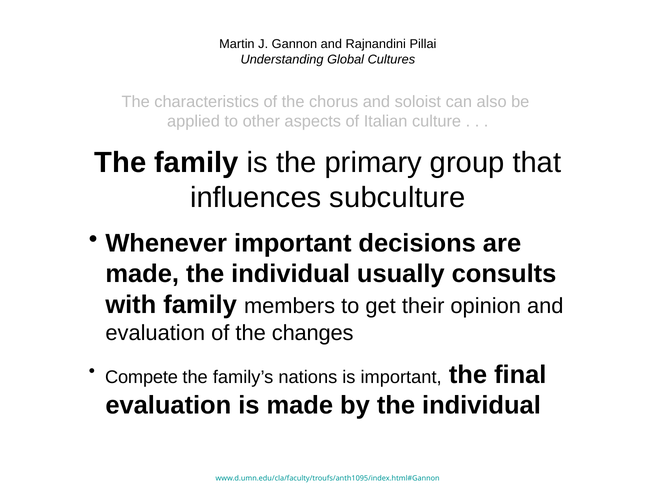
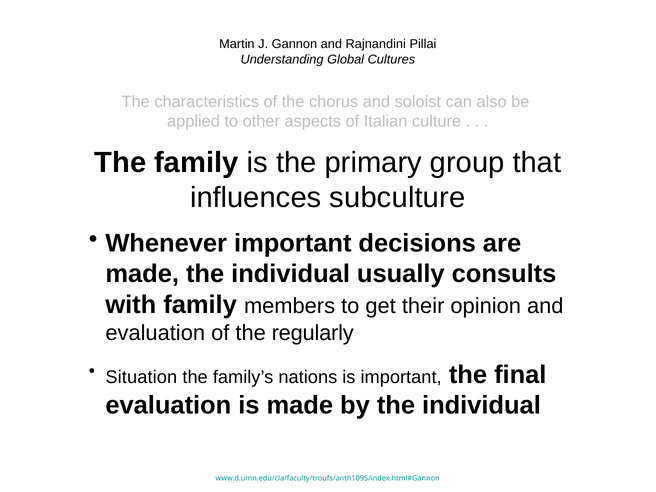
changes: changes -> regularly
Compete: Compete -> Situation
